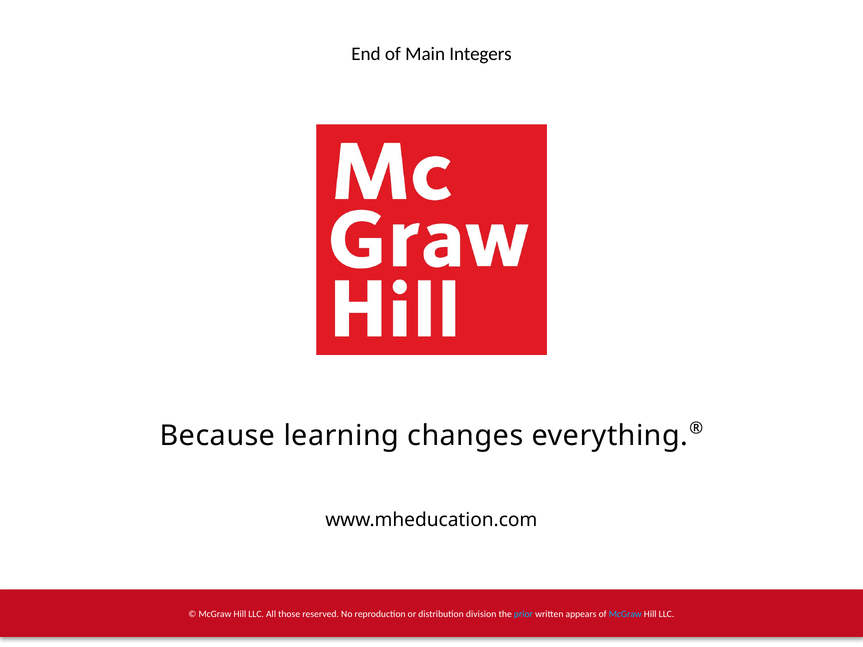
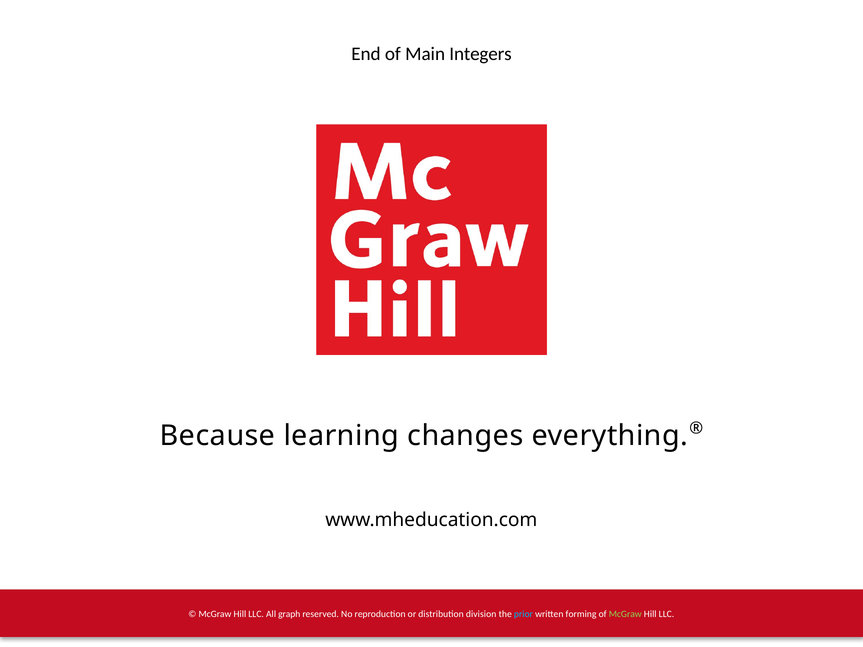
those: those -> graph
appears: appears -> forming
McGraw at (625, 614) colour: light blue -> light green
